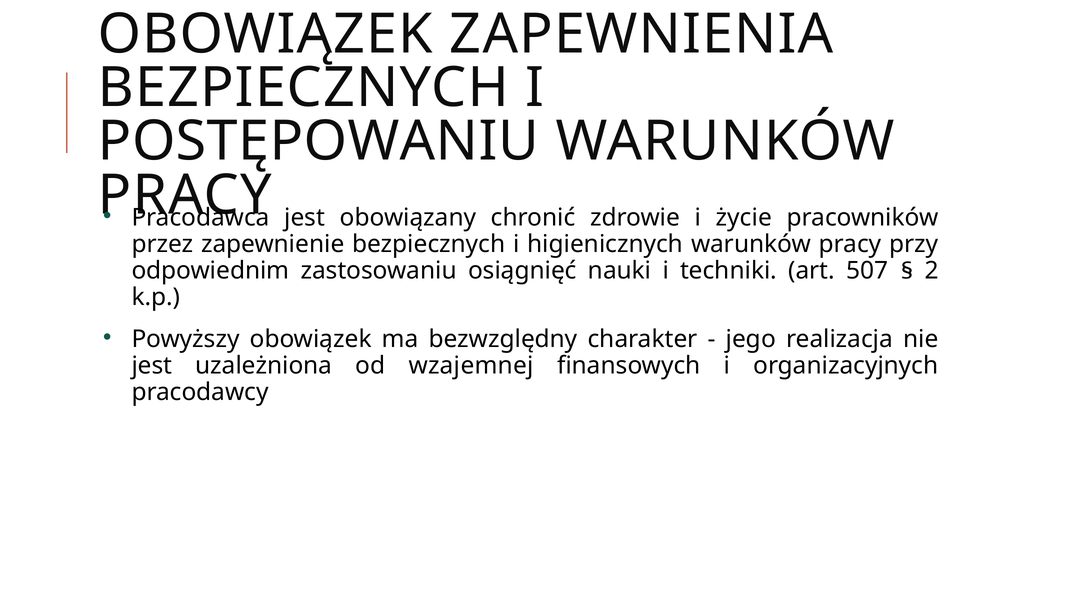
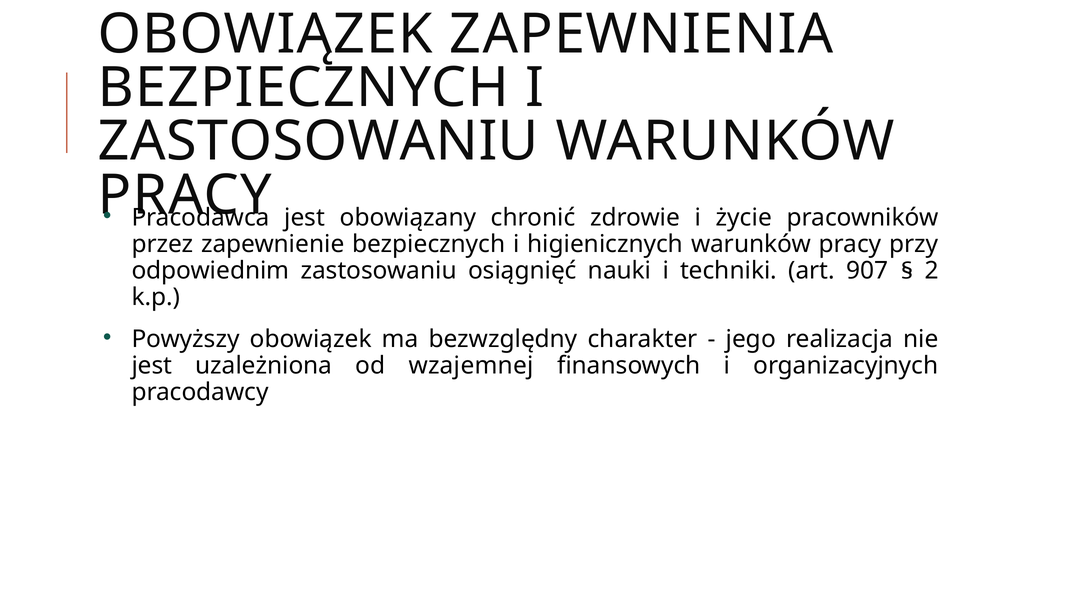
POSTĘPOWANIU at (318, 142): POSTĘPOWANIU -> ZASTOSOWANIU
507: 507 -> 907
